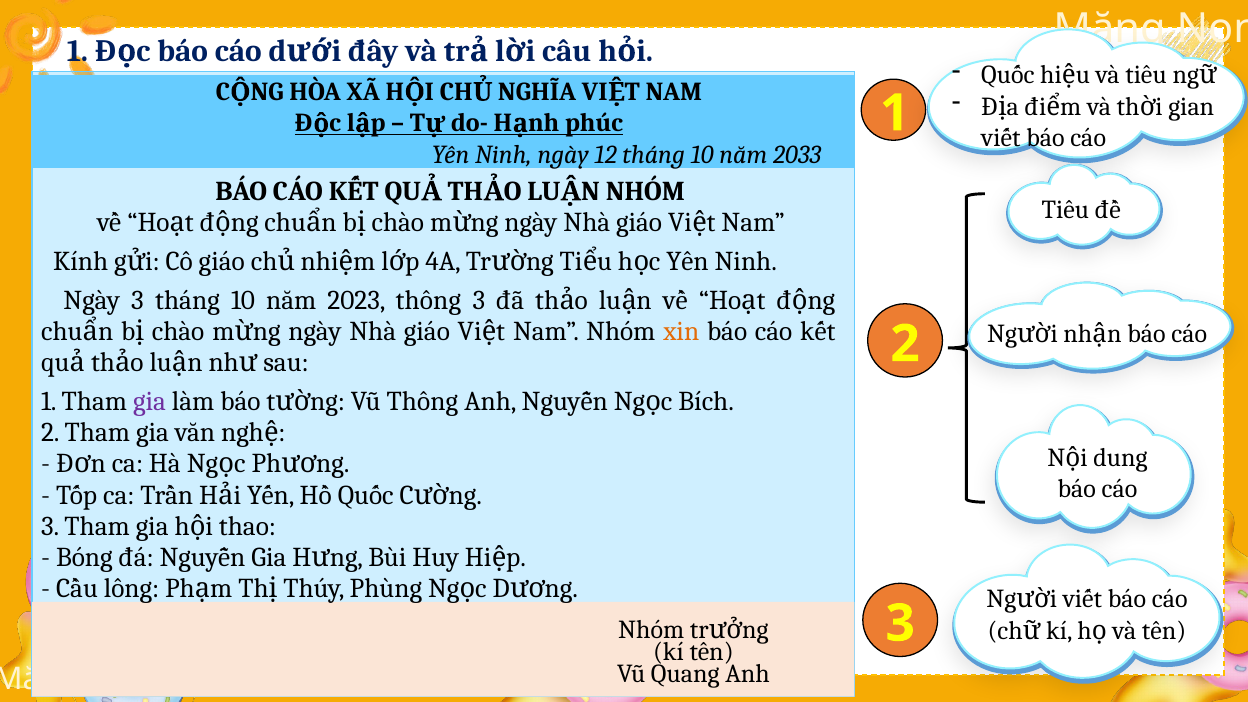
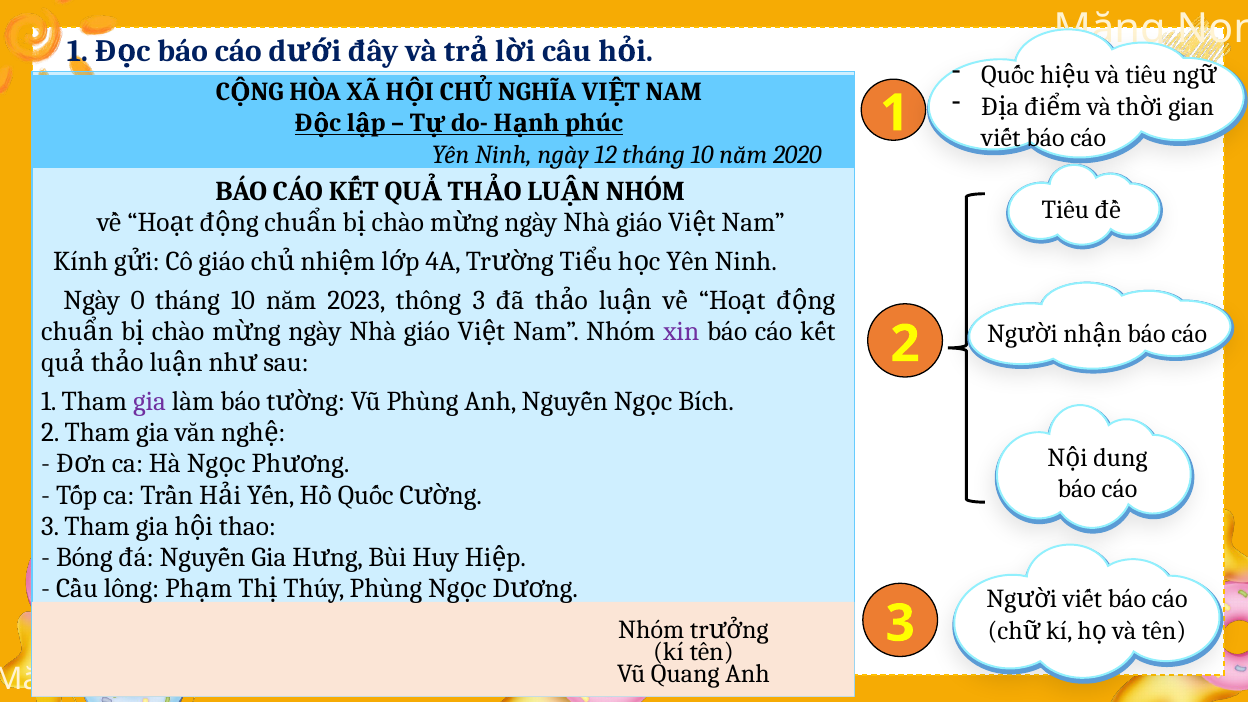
2033: 2033 -> 2020
Ngày 3: 3 -> 0
xin colour: orange -> purple
Vũ Thông: Thông -> Phùng
